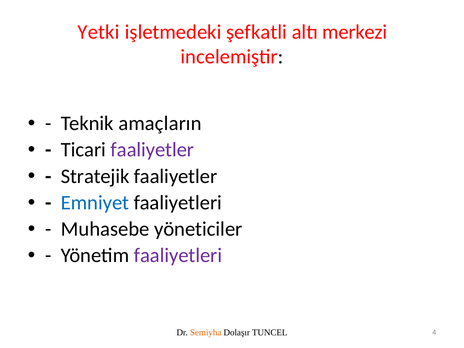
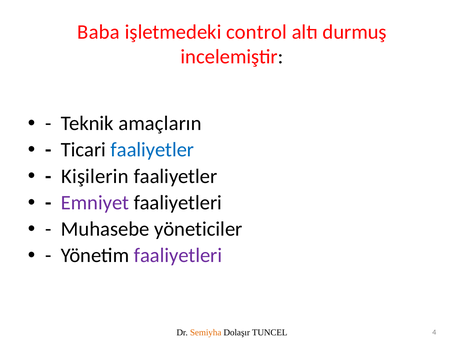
Yetki: Yetki -> Baba
şefkatli: şefkatli -> control
merkezi: merkezi -> durmuş
faaliyetler at (152, 150) colour: purple -> blue
Stratejik: Stratejik -> Kişilerin
Emniyet colour: blue -> purple
